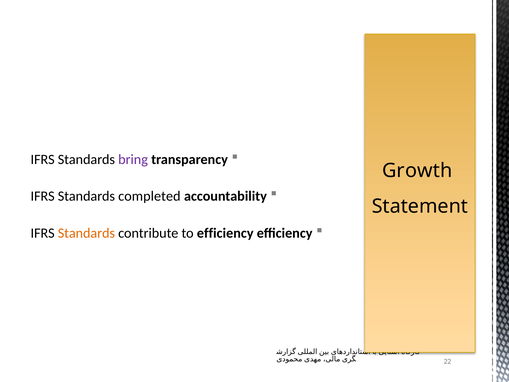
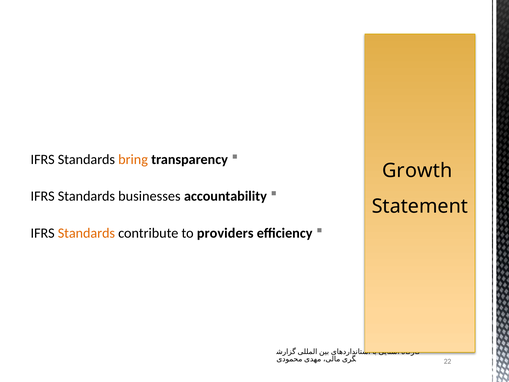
bring colour: purple -> orange
completed: completed -> businesses
to efficiency: efficiency -> providers
